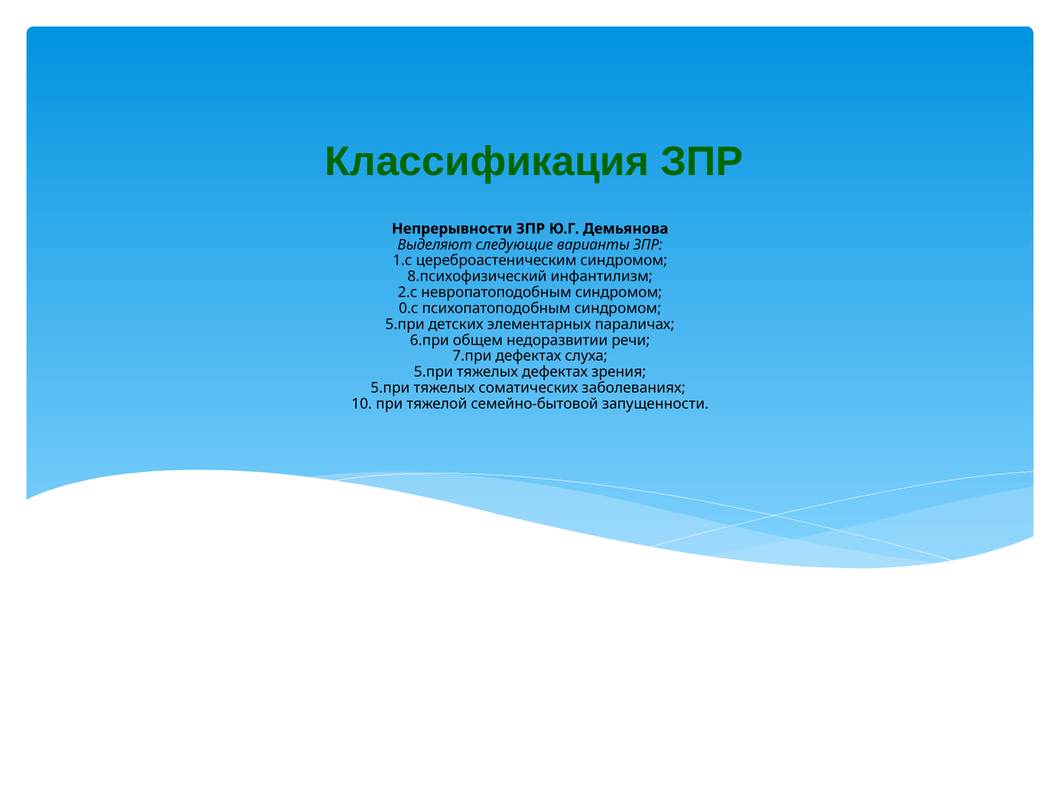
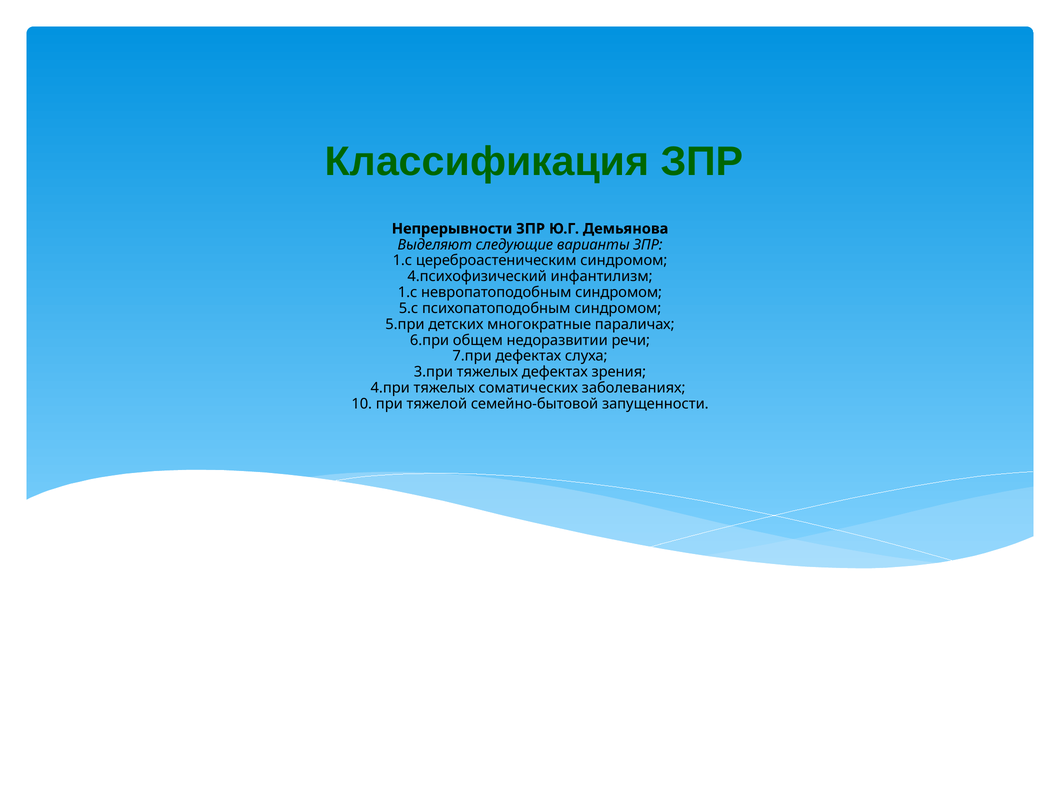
8.психофизический: 8.психофизический -> 4.психофизический
2.с at (408, 293): 2.с -> 1.с
0.с: 0.с -> 5.с
элементарных: элементарных -> многократные
5.при at (433, 372): 5.при -> 3.при
5.при at (390, 388): 5.при -> 4.при
